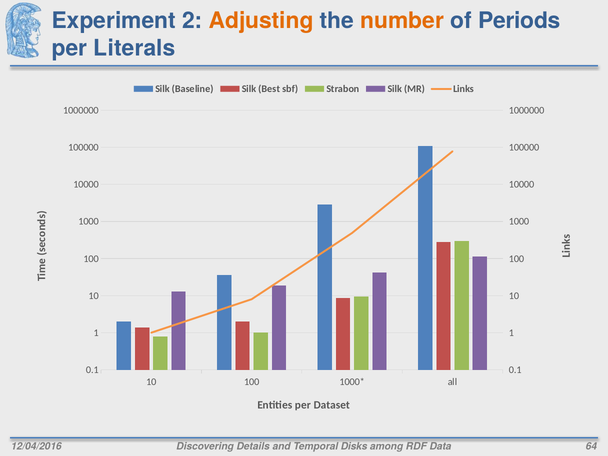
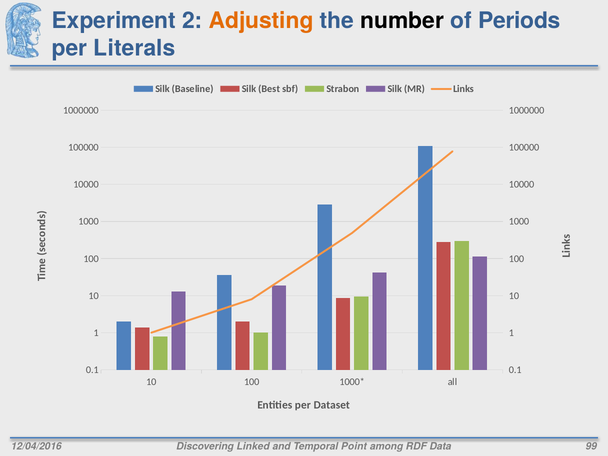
number colour: orange -> black
Details: Details -> Linked
Disks: Disks -> Point
64: 64 -> 99
